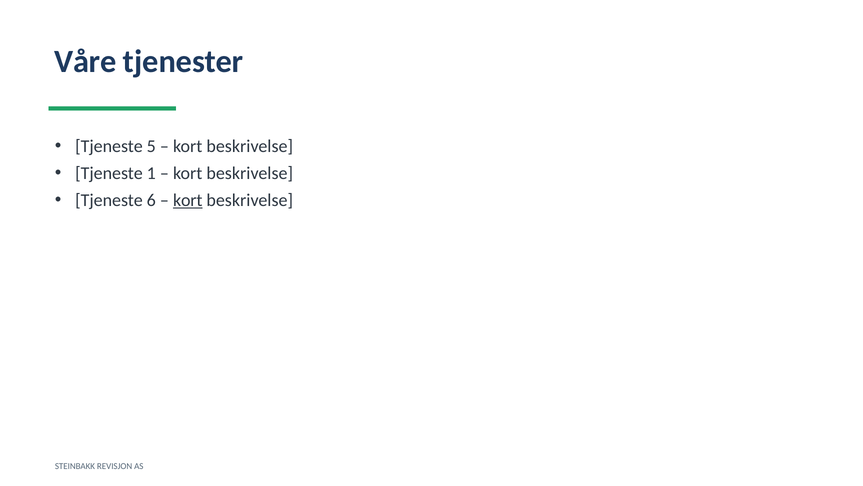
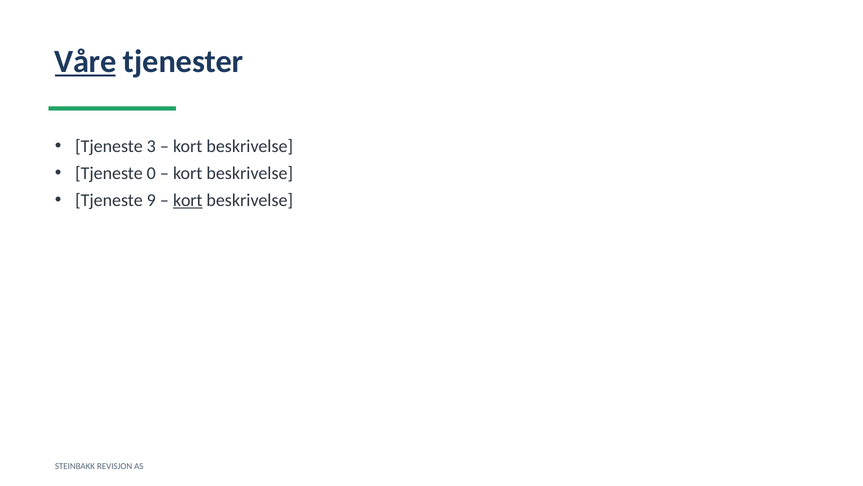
Våre underline: none -> present
5: 5 -> 3
1: 1 -> 0
6: 6 -> 9
